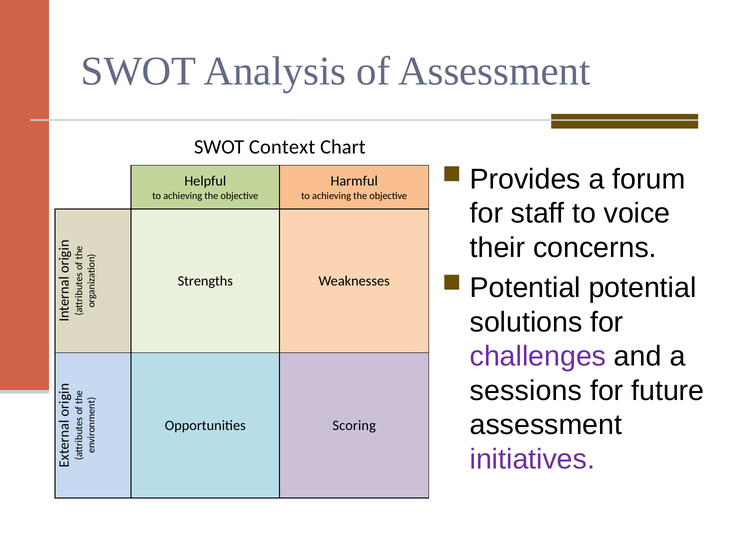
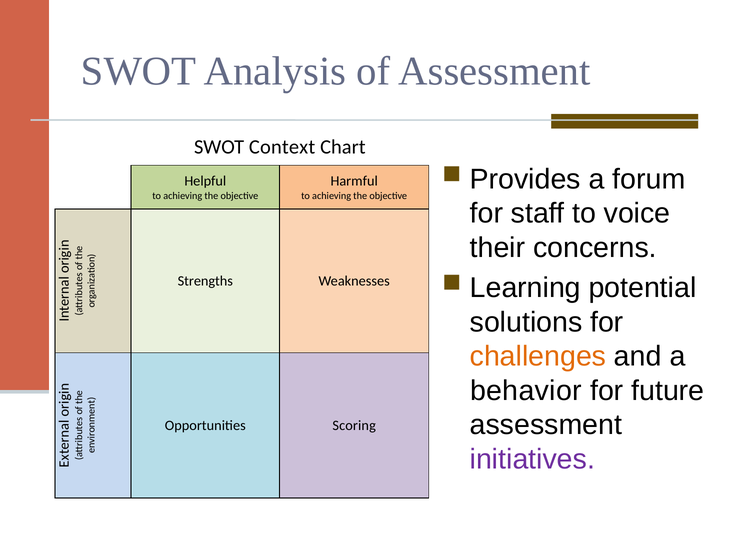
Potential at (525, 288): Potential -> Learning
challenges colour: purple -> orange
sessions: sessions -> behavior
